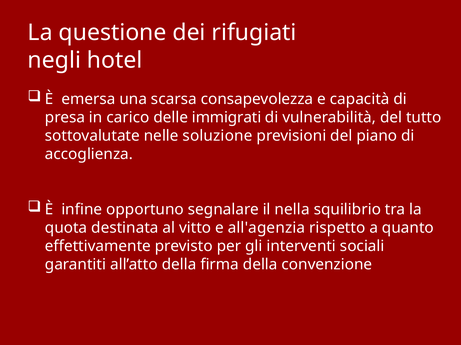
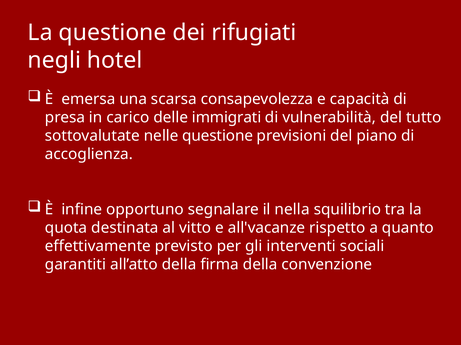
nelle soluzione: soluzione -> questione
all'agenzia: all'agenzia -> all'vacanze
